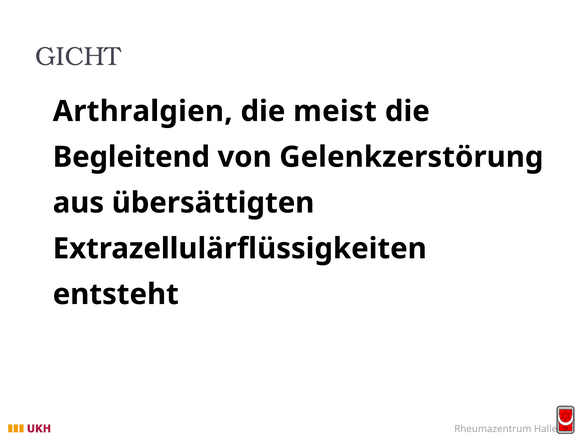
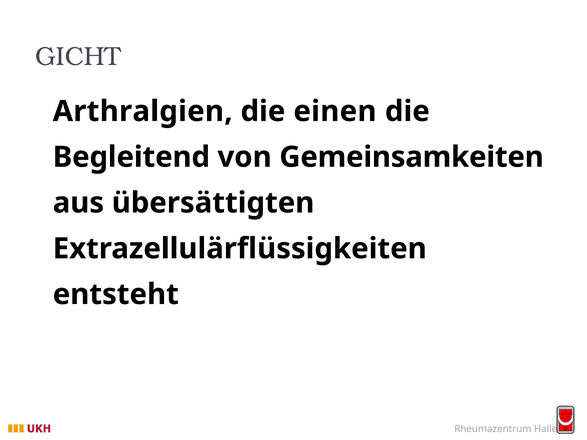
meist: meist -> einen
Gelenkzerstörung: Gelenkzerstörung -> Gemeinsamkeiten
